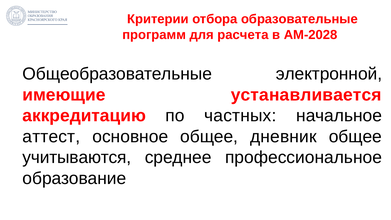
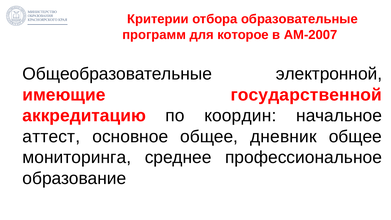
расчета: расчета -> которое
АМ-2028: АМ-2028 -> АМ-2007
устанавливается: устанавливается -> государственной
частных: частных -> координ
учитываются: учитываются -> мониторинга
